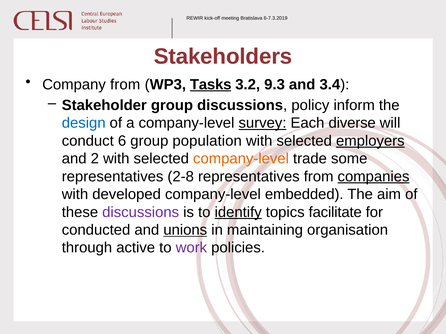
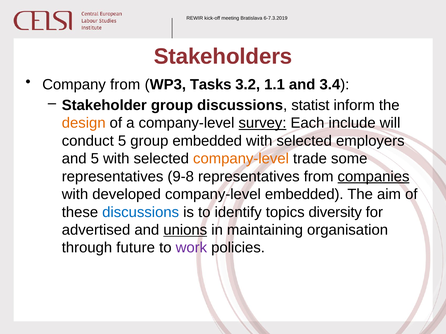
Tasks underline: present -> none
9.3: 9.3 -> 1.1
policy: policy -> statist
design colour: blue -> orange
diverse: diverse -> include
conduct 6: 6 -> 5
group population: population -> embedded
employers underline: present -> none
and 2: 2 -> 5
2-8: 2-8 -> 9-8
discussions at (141, 212) colour: purple -> blue
identify underline: present -> none
facilitate: facilitate -> diversity
conducted: conducted -> advertised
active: active -> future
